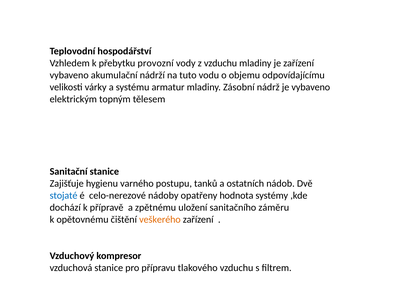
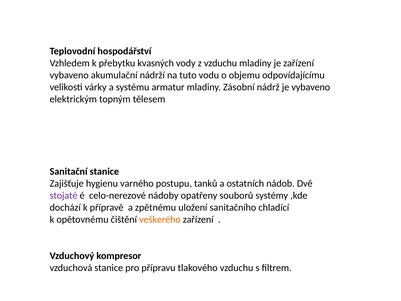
provozní: provozní -> kvasných
stojaté colour: blue -> purple
hodnota: hodnota -> souborů
záměru: záměru -> chladící
